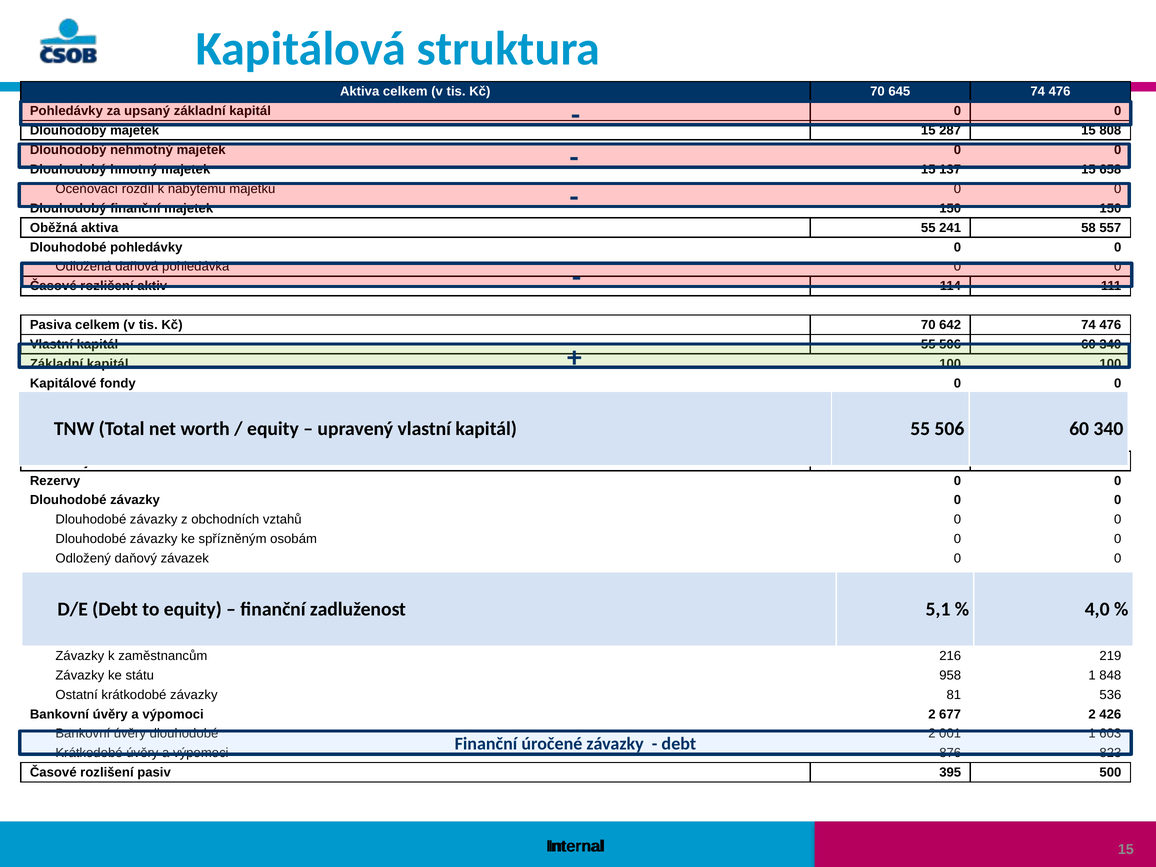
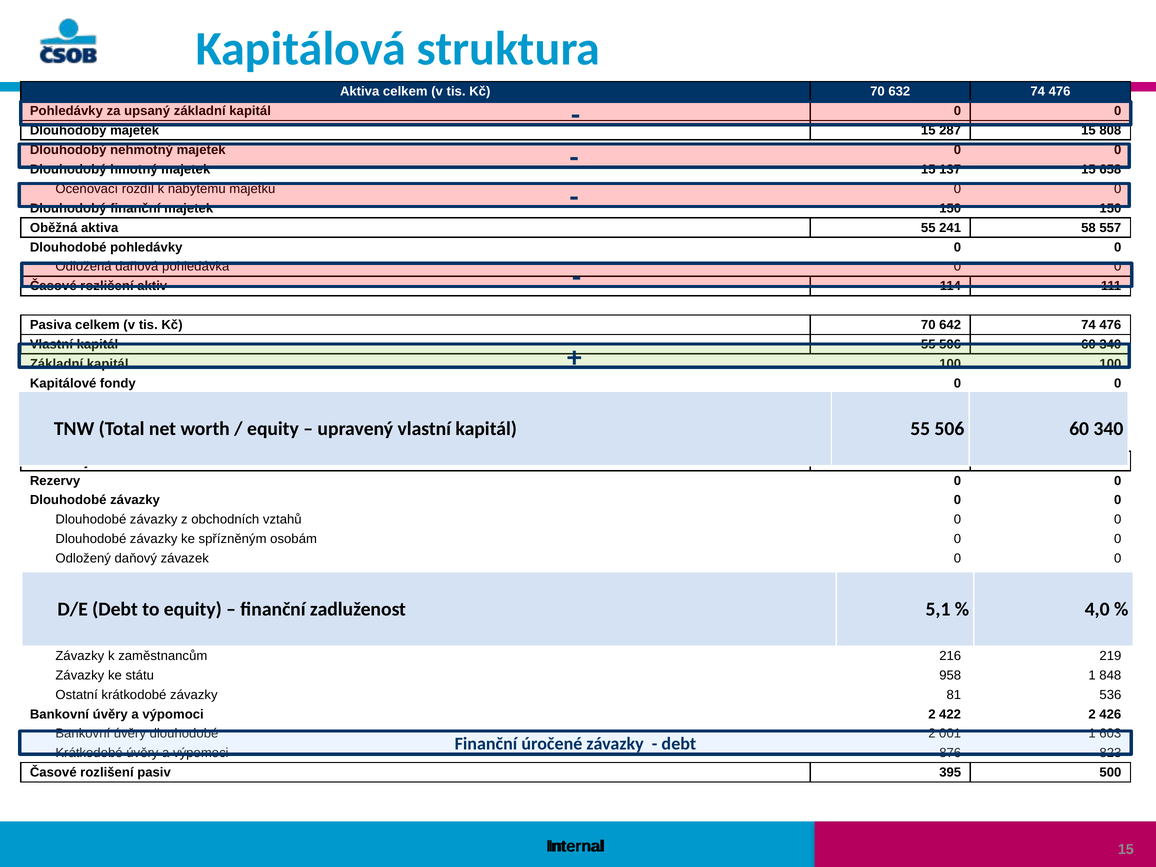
645: 645 -> 632
677: 677 -> 422
